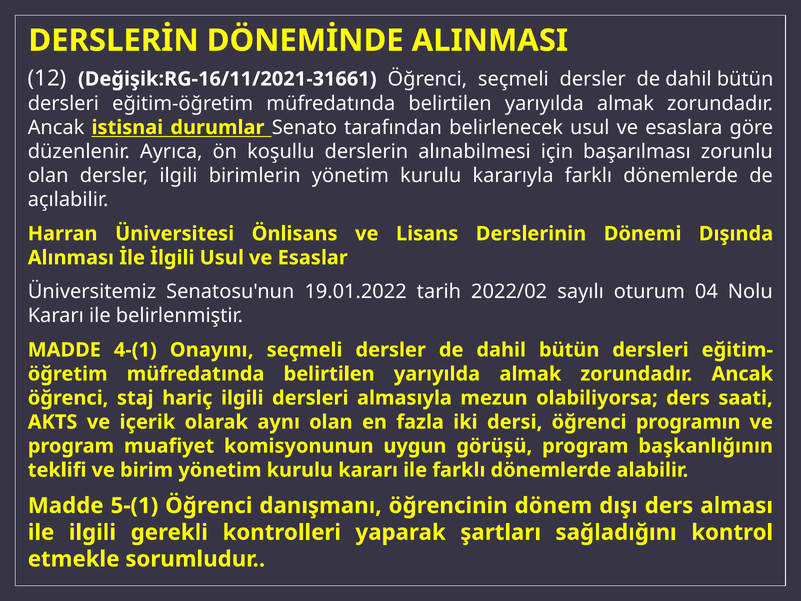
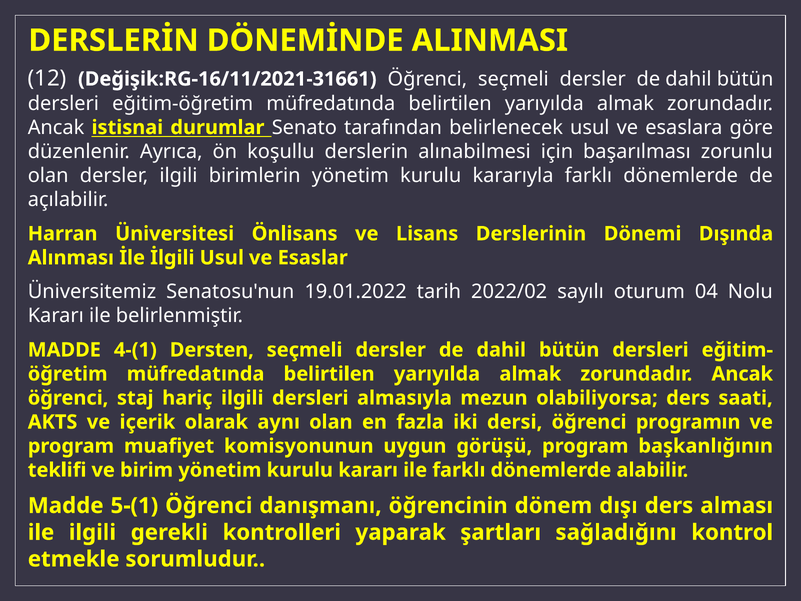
Onayını: Onayını -> Dersten
